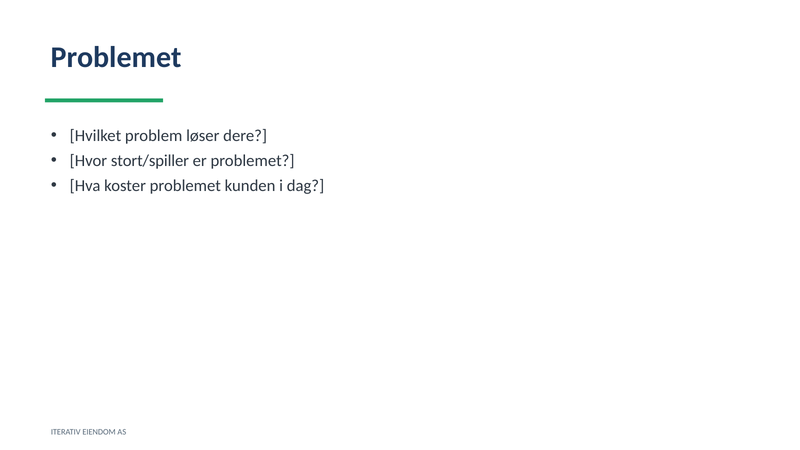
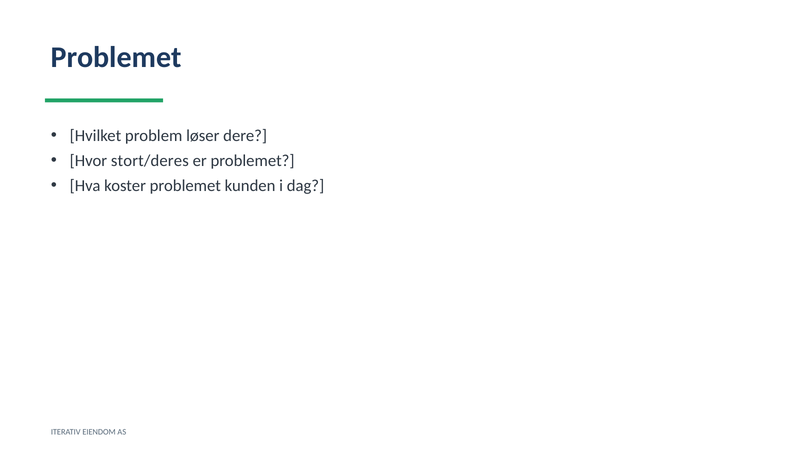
stort/spiller: stort/spiller -> stort/deres
